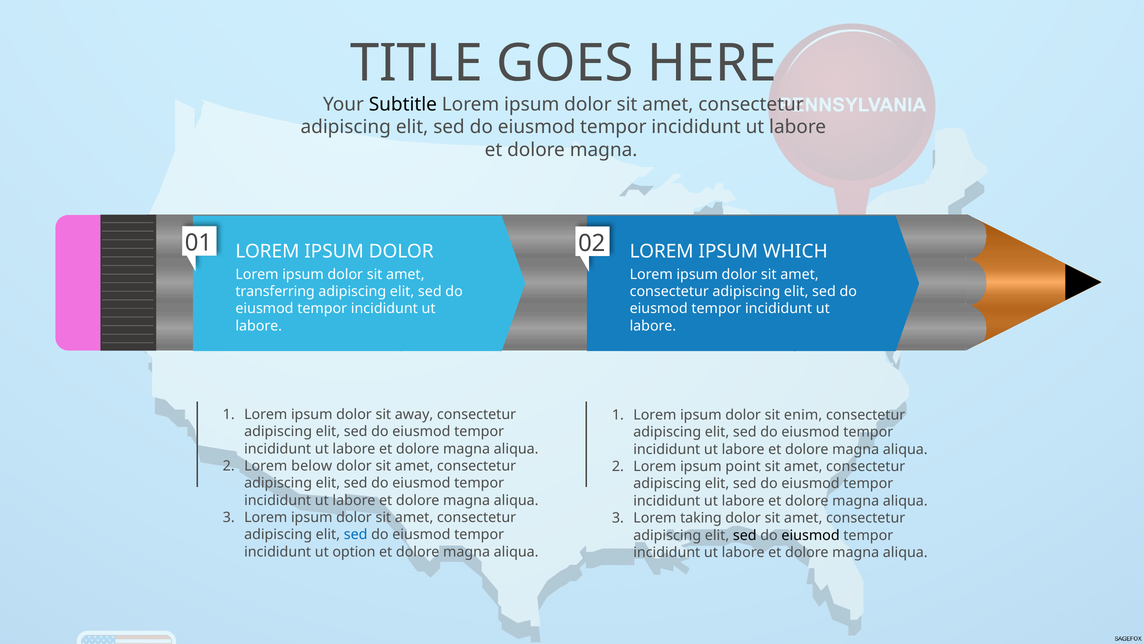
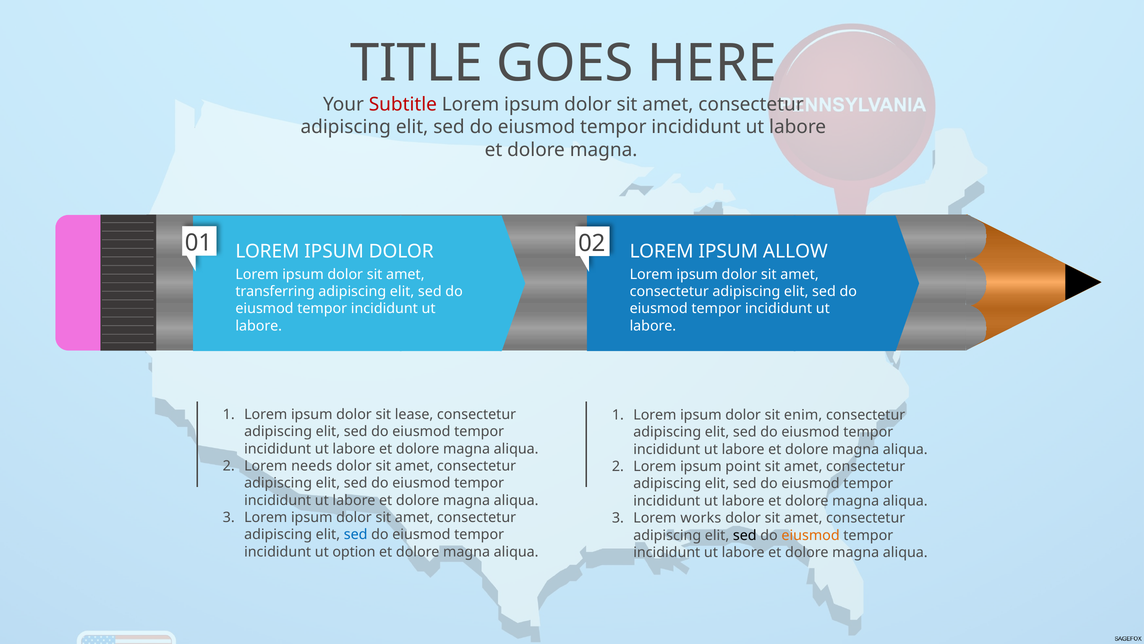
Subtitle colour: black -> red
WHICH: WHICH -> ALLOW
away: away -> lease
below: below -> needs
taking: taking -> works
eiusmod at (811, 535) colour: black -> orange
